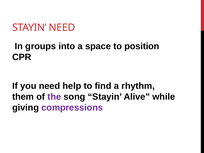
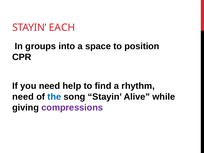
STAYIN NEED: NEED -> EACH
them at (23, 97): them -> need
the colour: purple -> blue
